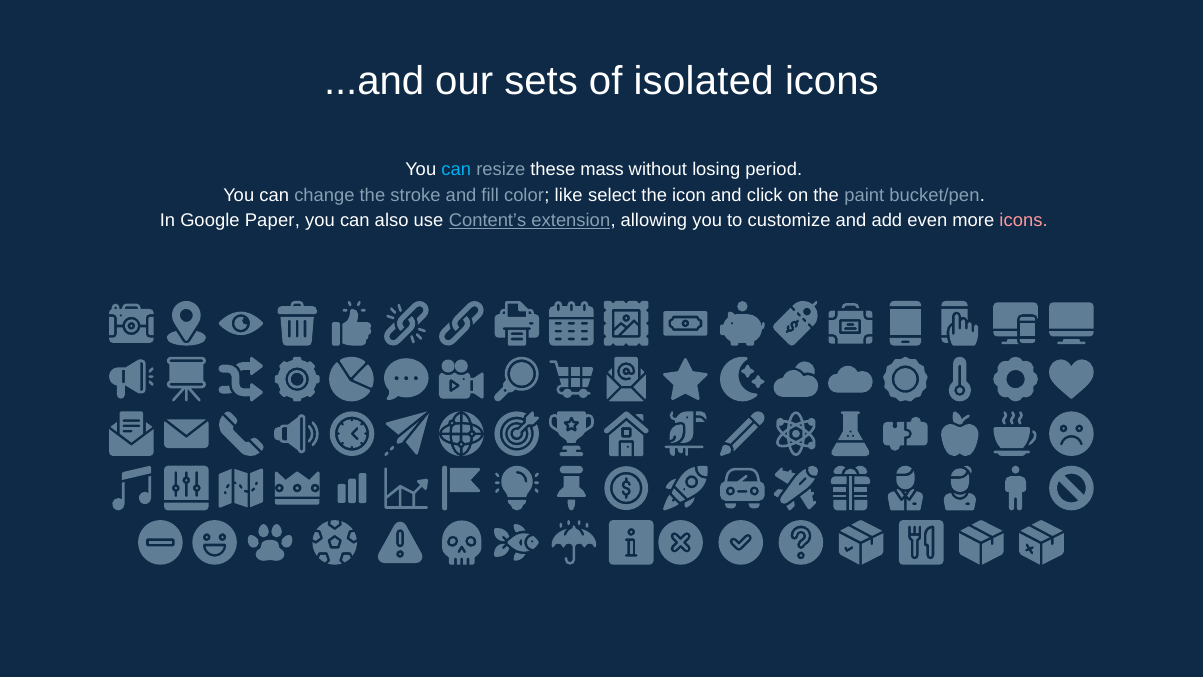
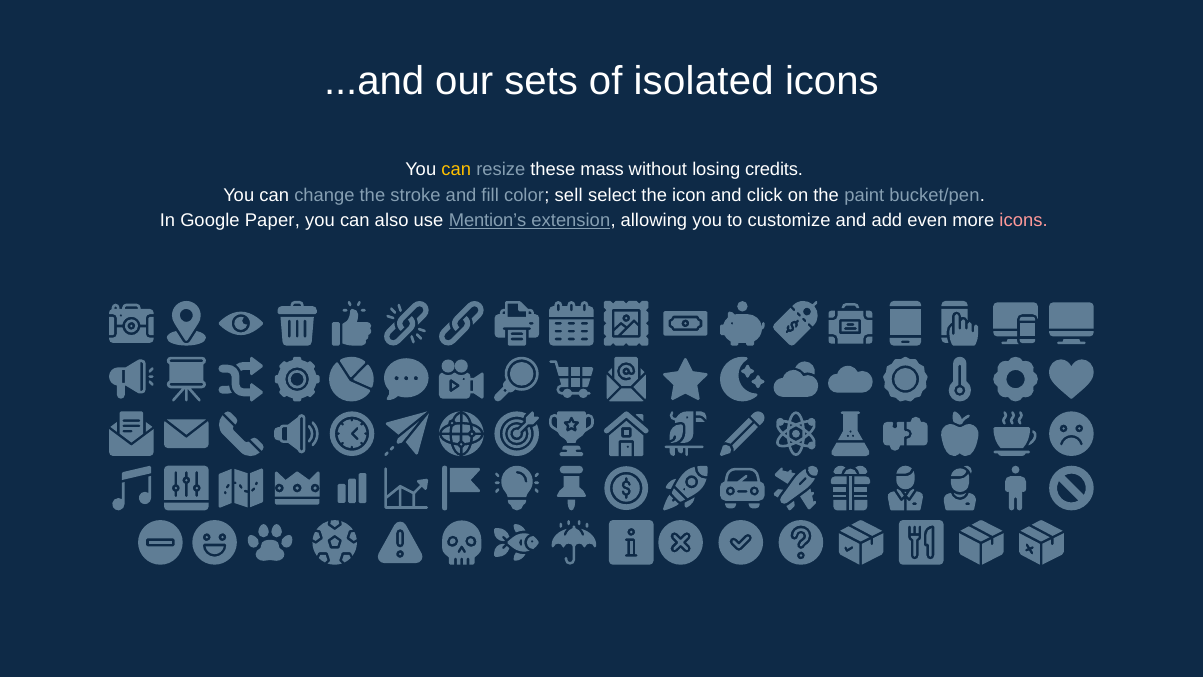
can at (456, 170) colour: light blue -> yellow
period: period -> credits
like: like -> sell
Content’s: Content’s -> Mention’s
